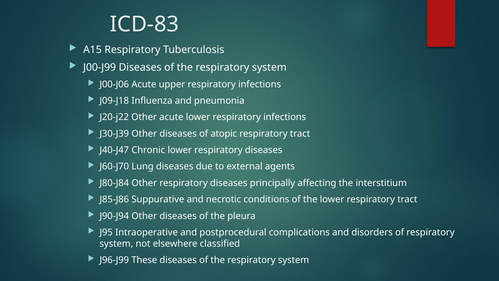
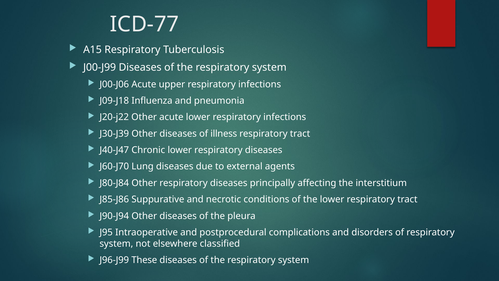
ICD-83: ICD-83 -> ICD-77
atopic: atopic -> illness
